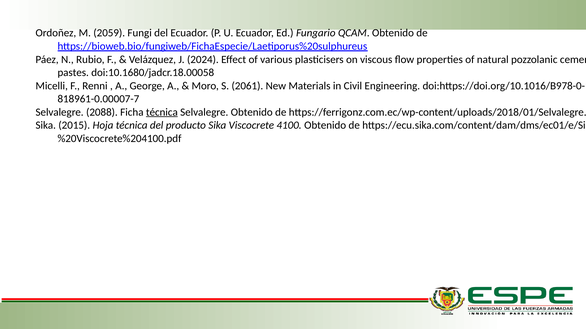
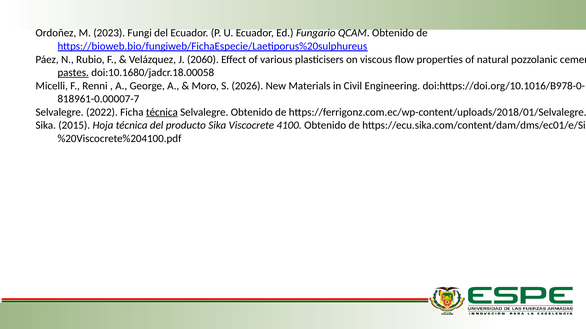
2059: 2059 -> 2023
2024: 2024 -> 2060
pastes underline: none -> present
2061: 2061 -> 2026
2088: 2088 -> 2022
